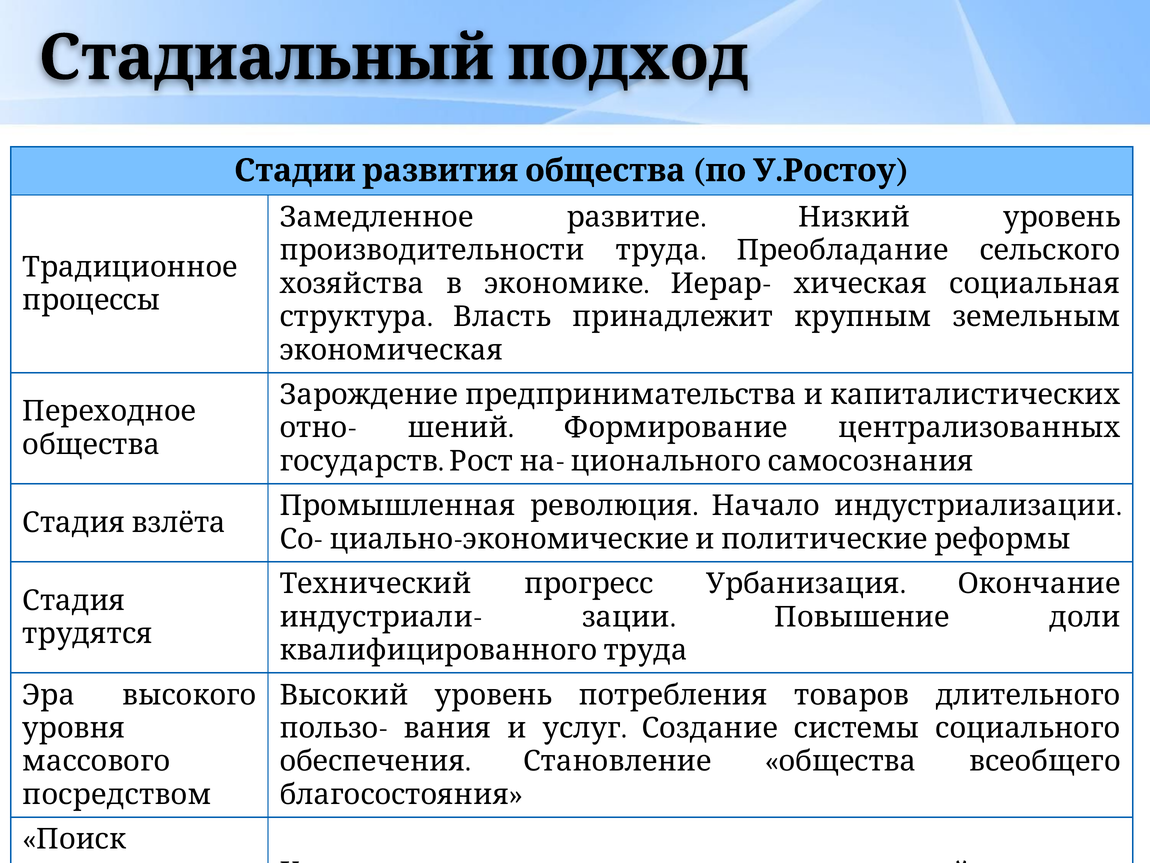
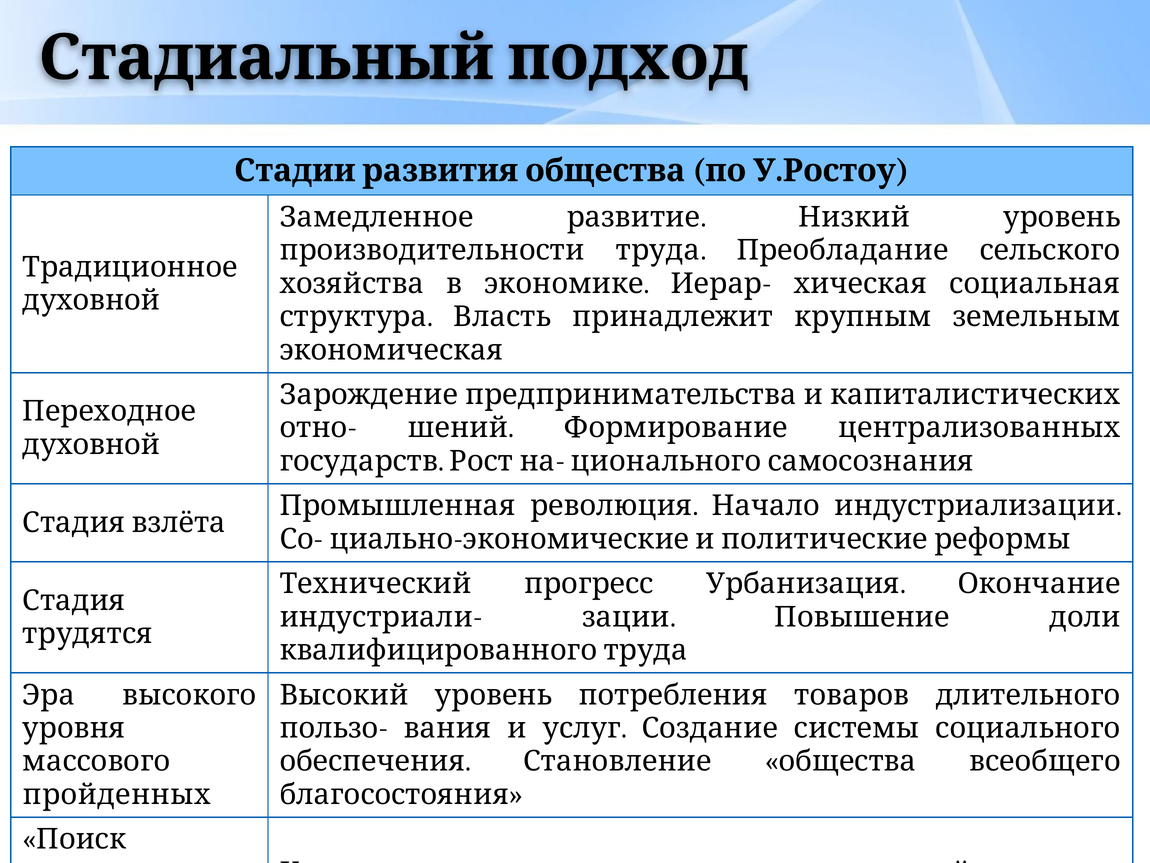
процессы at (91, 300): процессы -> духовной
общества at (91, 444): общества -> духовной
посредством: посредством -> пройденных
